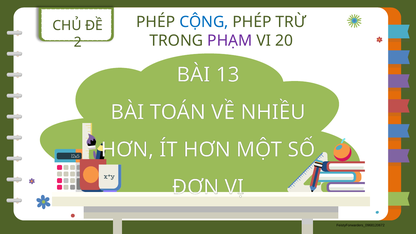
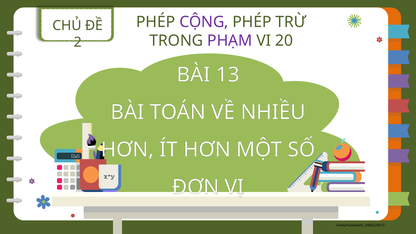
CỘNG colour: blue -> purple
